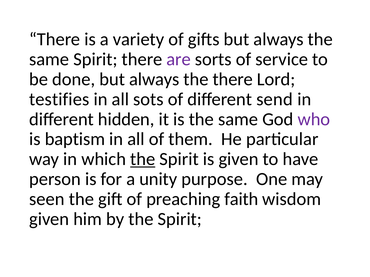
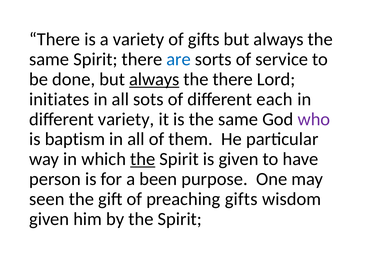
are colour: purple -> blue
always at (154, 79) underline: none -> present
testifies: testifies -> initiates
send: send -> each
different hidden: hidden -> variety
unity: unity -> been
preaching faith: faith -> gifts
